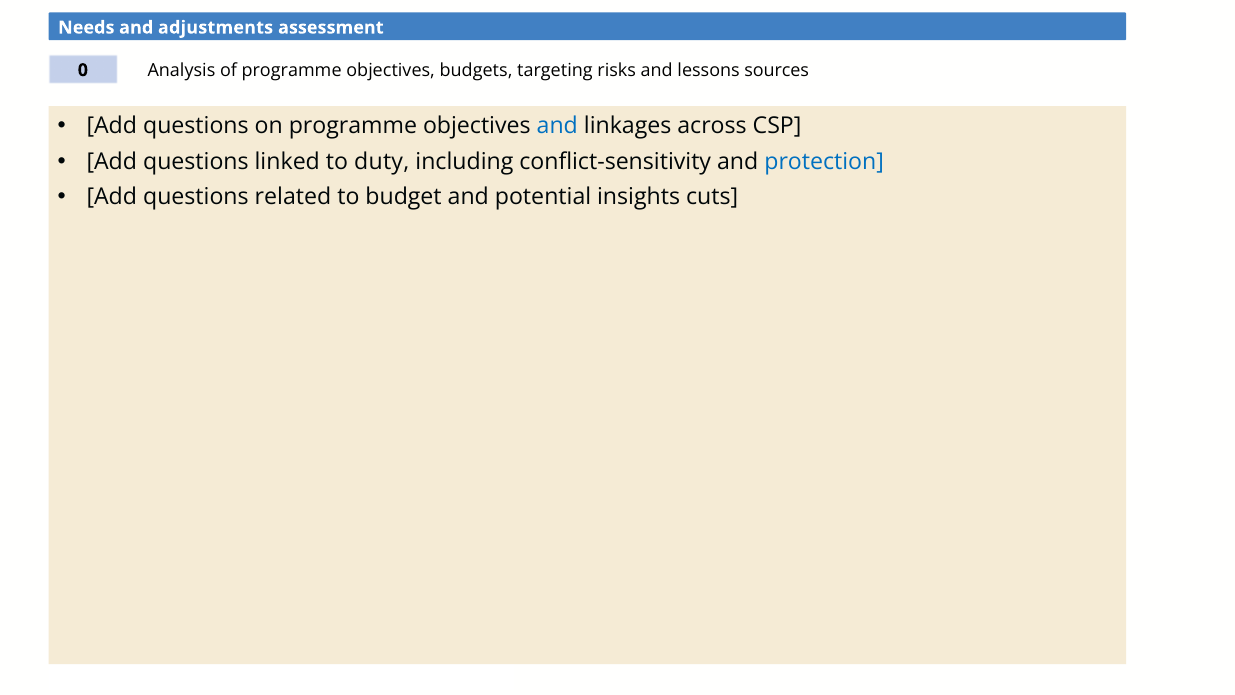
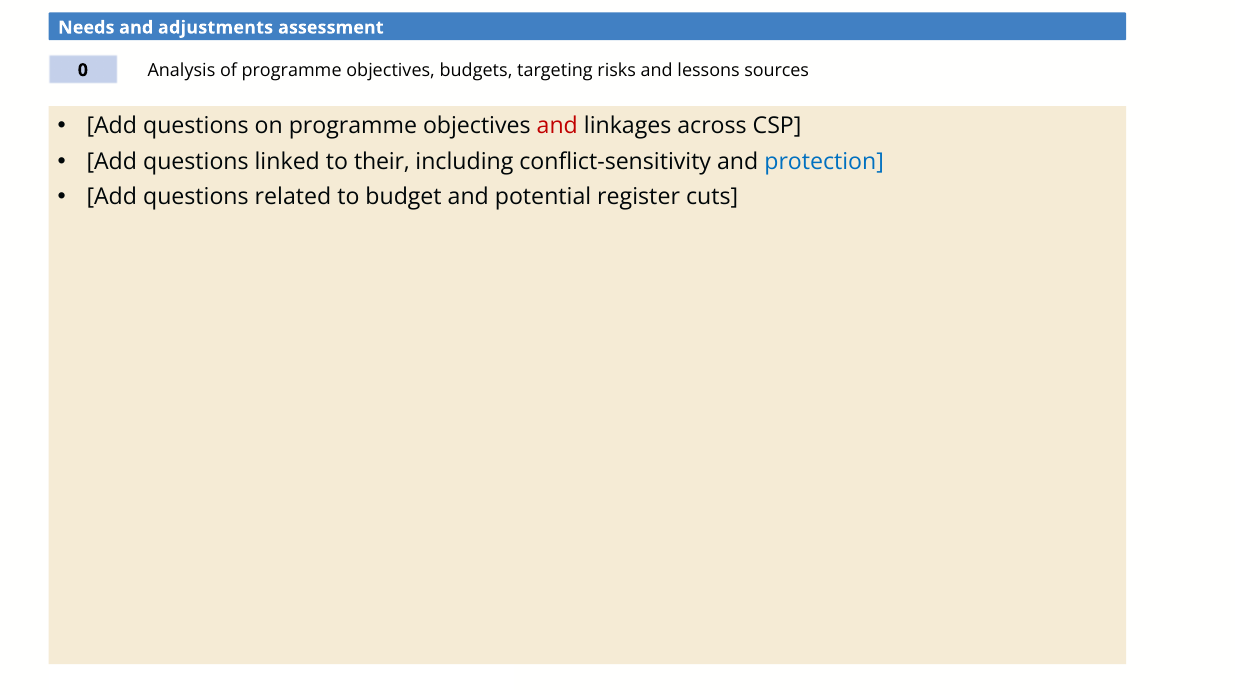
and at (557, 126) colour: blue -> red
duty: duty -> their
insights: insights -> register
